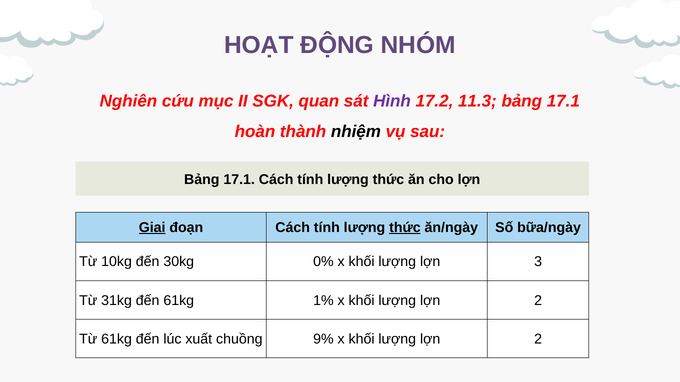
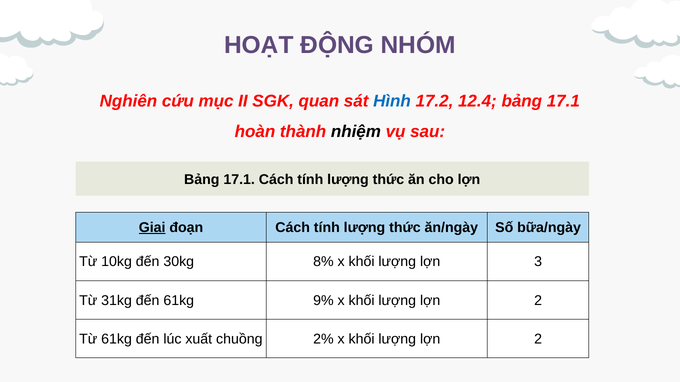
Hình colour: purple -> blue
11.3: 11.3 -> 12.4
thức at (405, 228) underline: present -> none
0%: 0% -> 8%
1%: 1% -> 9%
9%: 9% -> 2%
